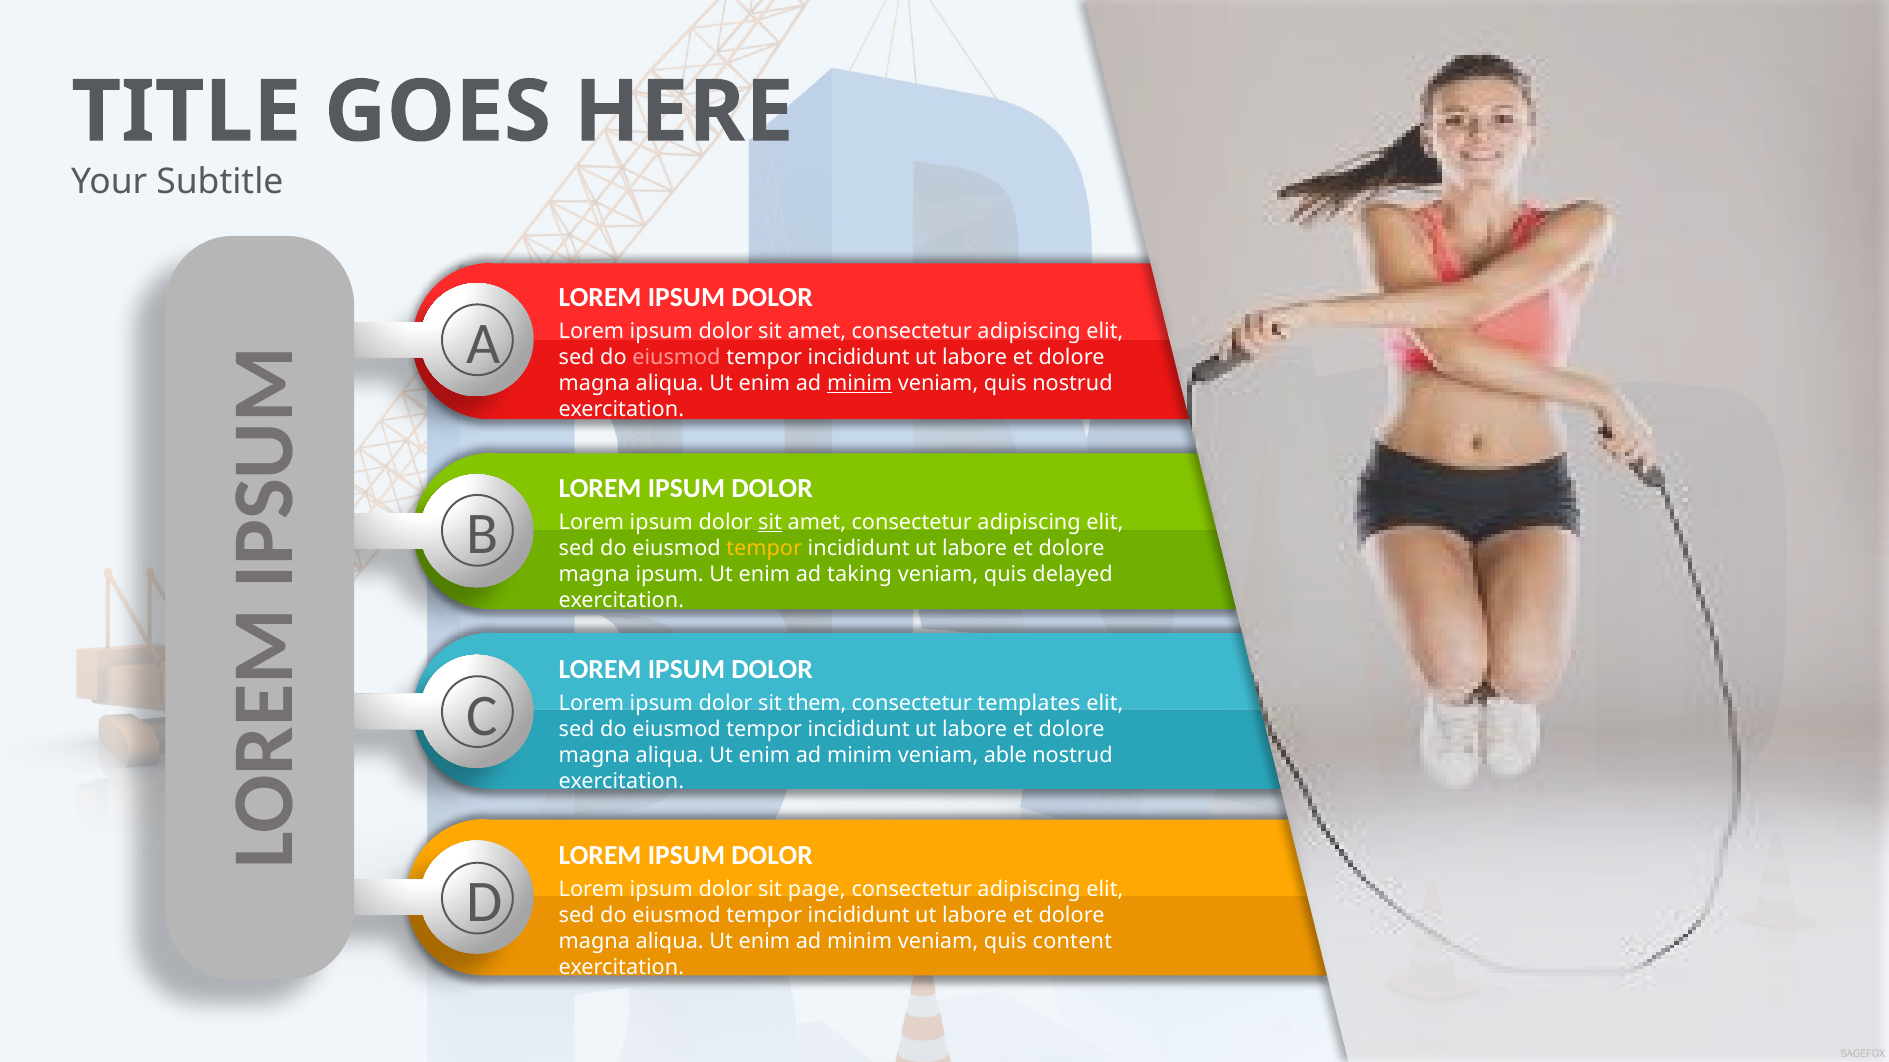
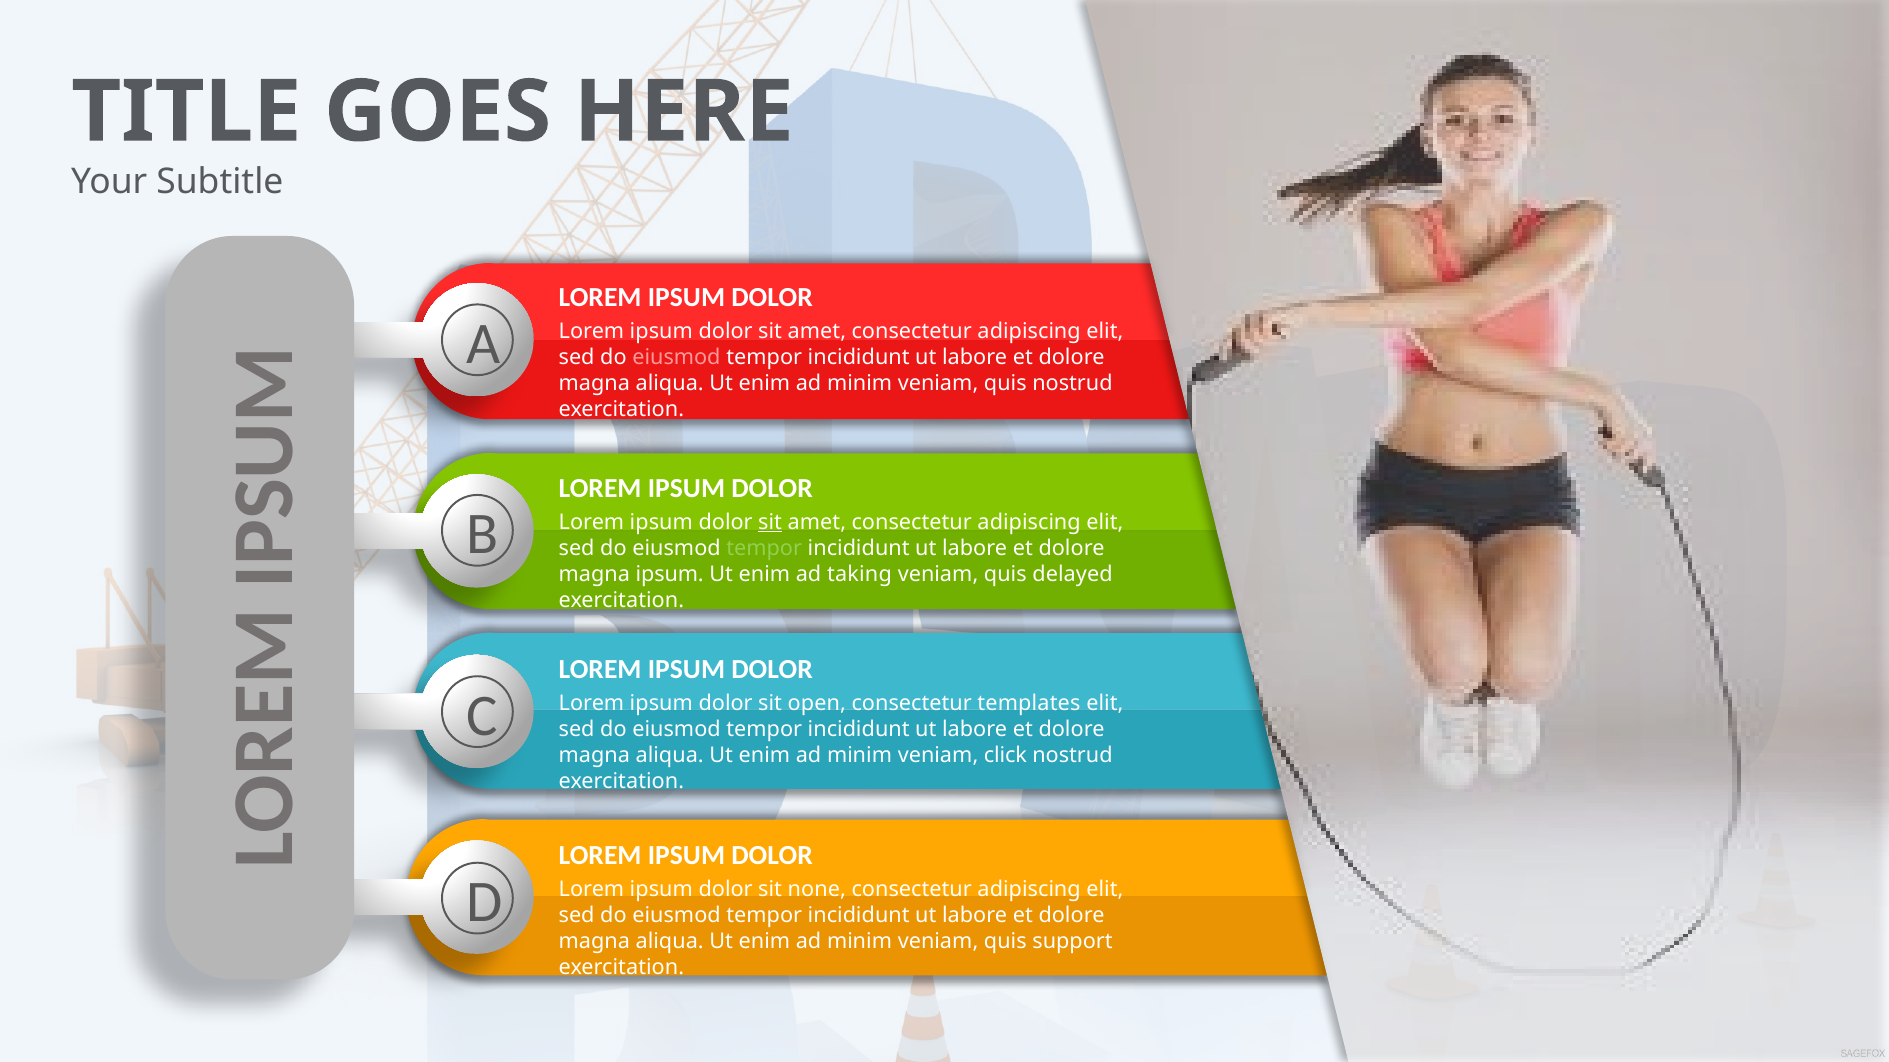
minim at (860, 384) underline: present -> none
tempor at (764, 548) colour: yellow -> light green
them: them -> open
able: able -> click
page: page -> none
content: content -> support
